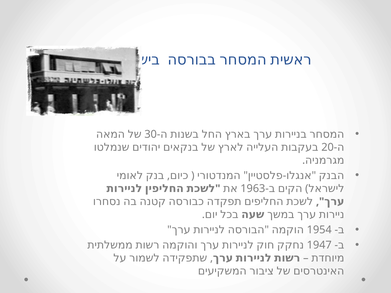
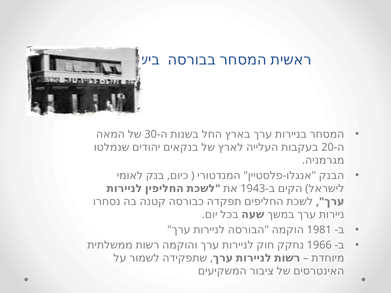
1963: 1963 -> 1943
1954: 1954 -> 1981
1947: 1947 -> 1966
